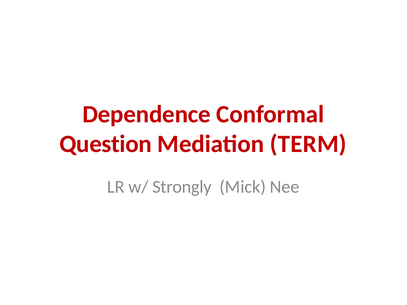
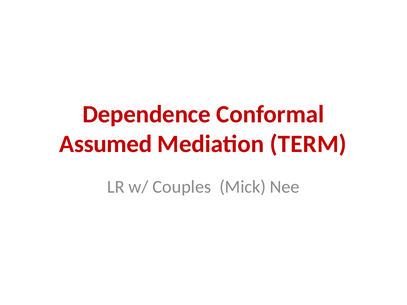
Question: Question -> Assumed
Strongly: Strongly -> Couples
